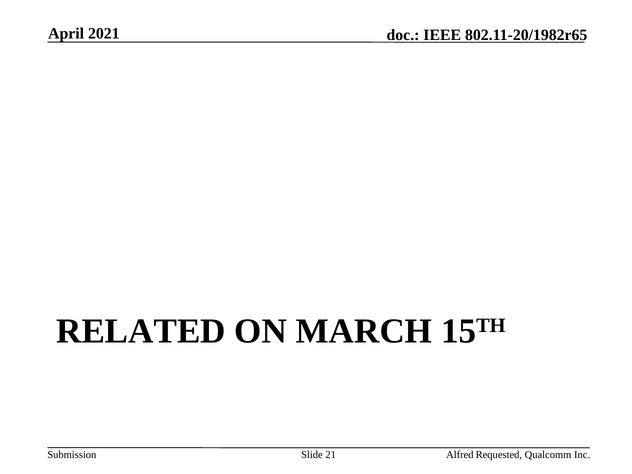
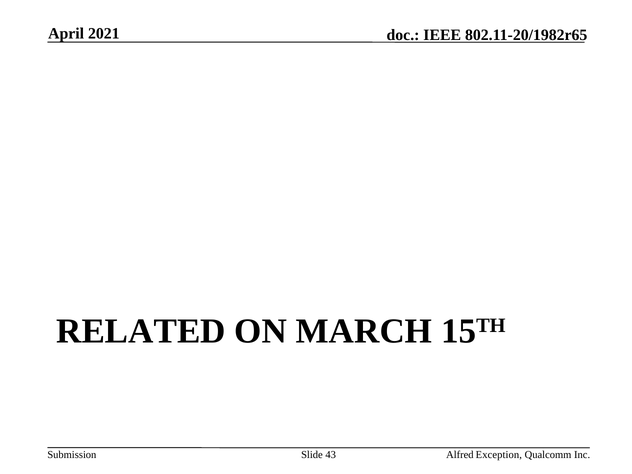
21: 21 -> 43
Requested: Requested -> Exception
